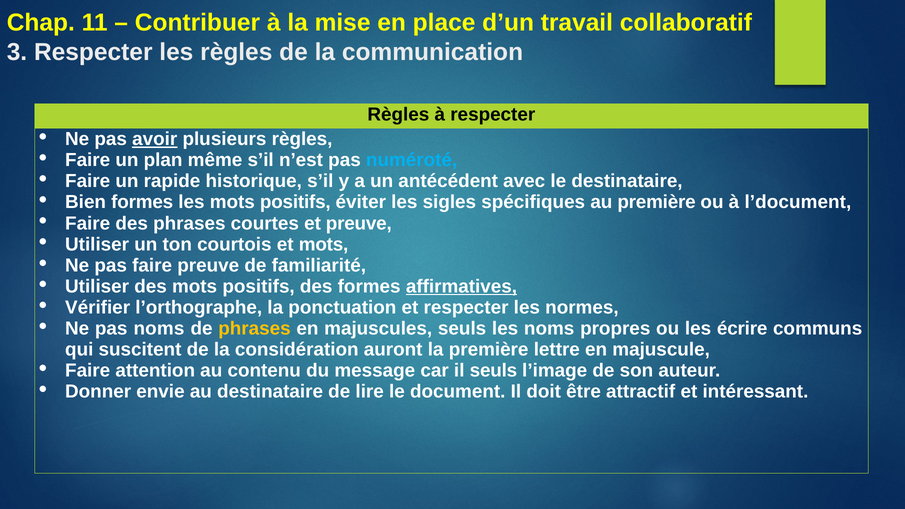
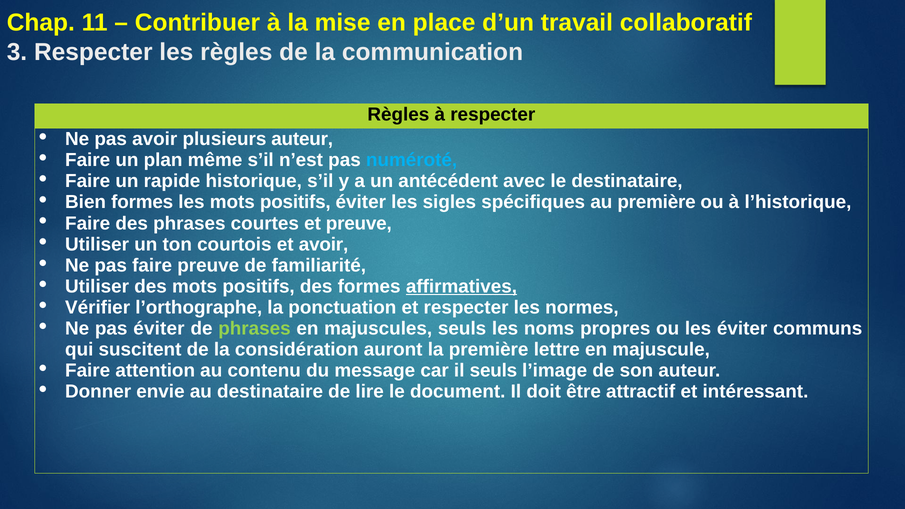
avoir at (155, 139) underline: present -> none
plusieurs règles: règles -> auteur
l’document: l’document -> l’historique
et mots: mots -> avoir
pas noms: noms -> éviter
phrases at (254, 328) colour: yellow -> light green
les écrire: écrire -> éviter
